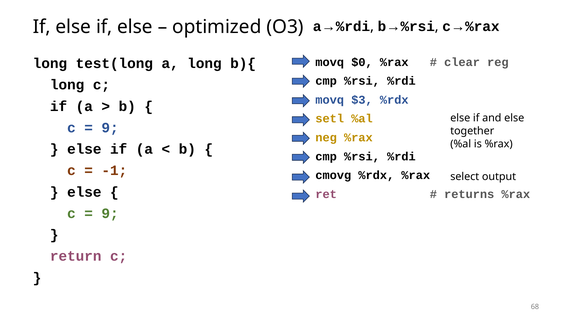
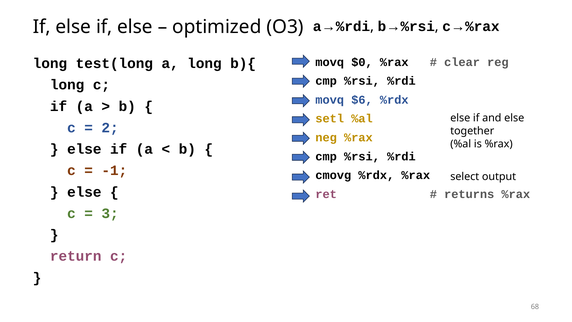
$3: $3 -> $6
9 at (110, 128): 9 -> 2
9 at (110, 213): 9 -> 3
